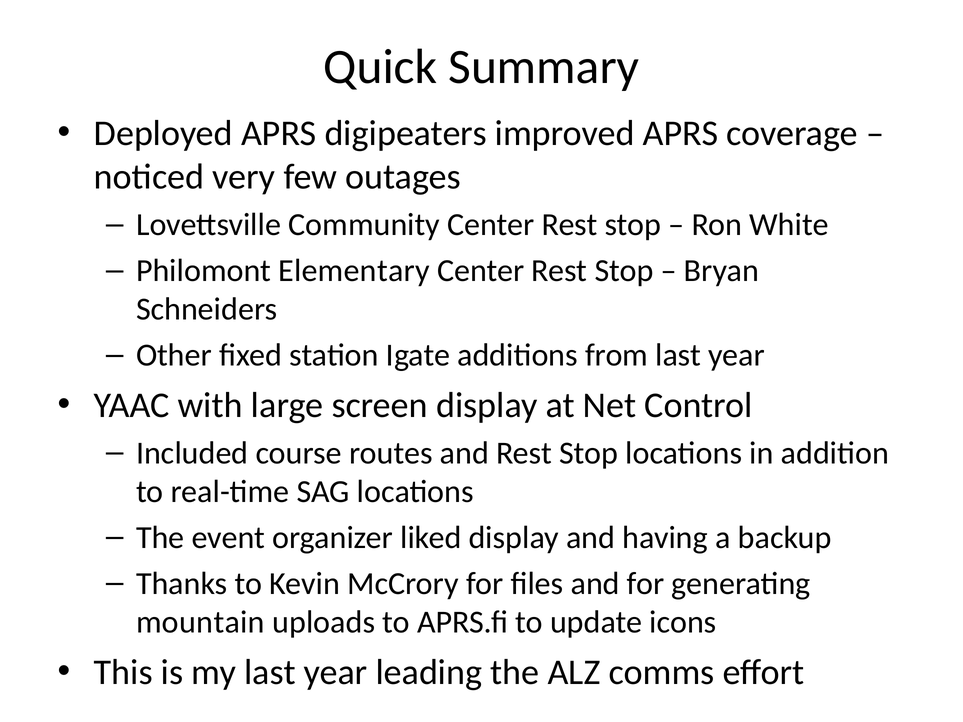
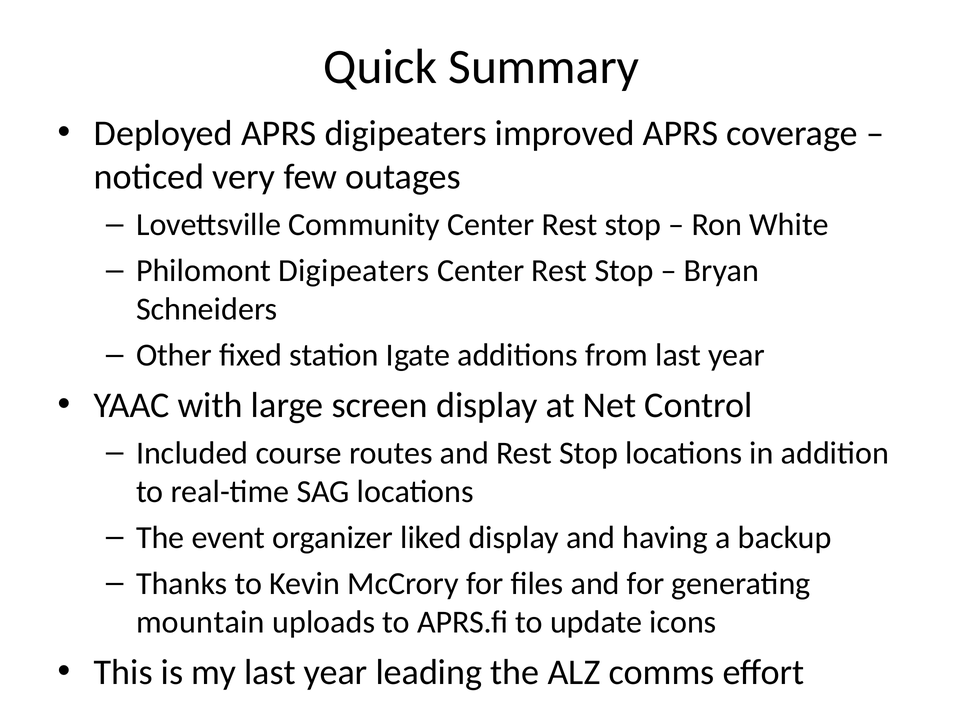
Philomont Elementary: Elementary -> Digipeaters
